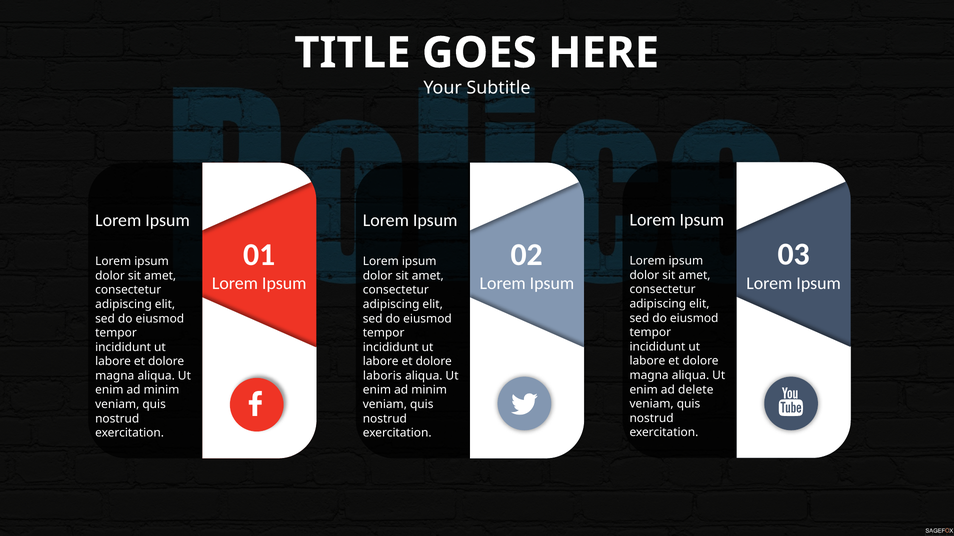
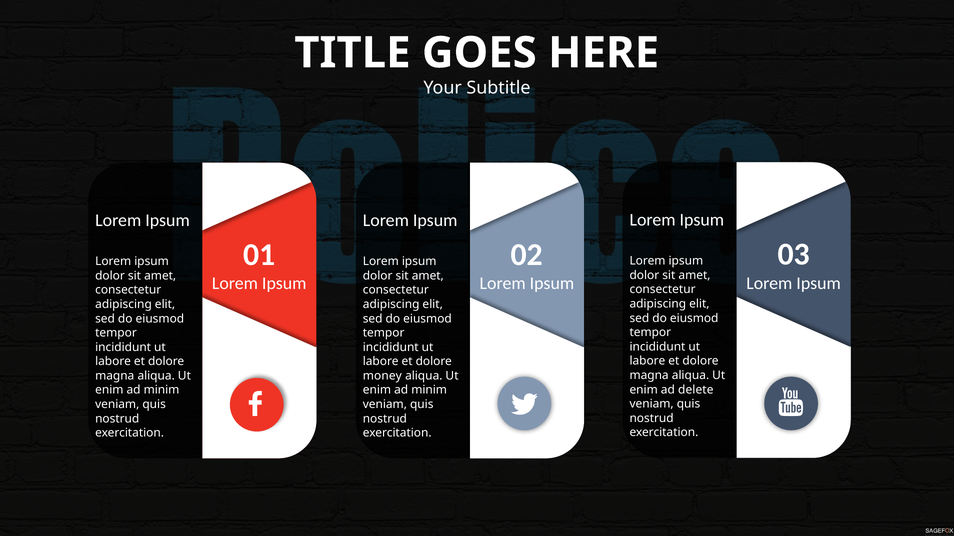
laboris: laboris -> money
